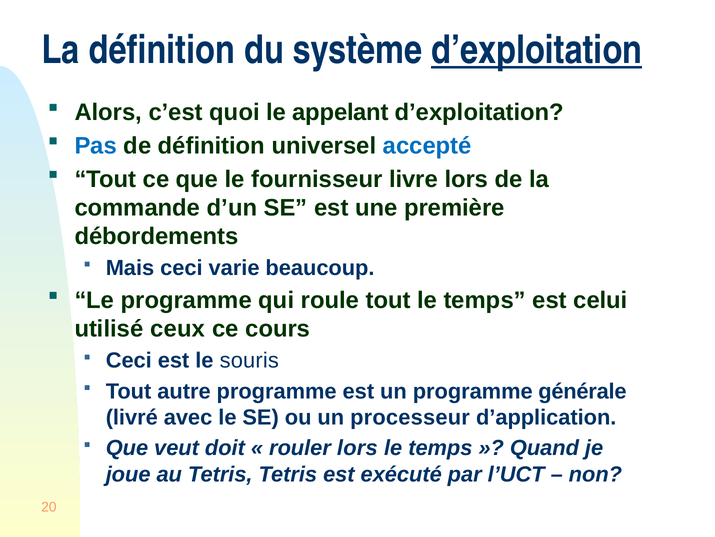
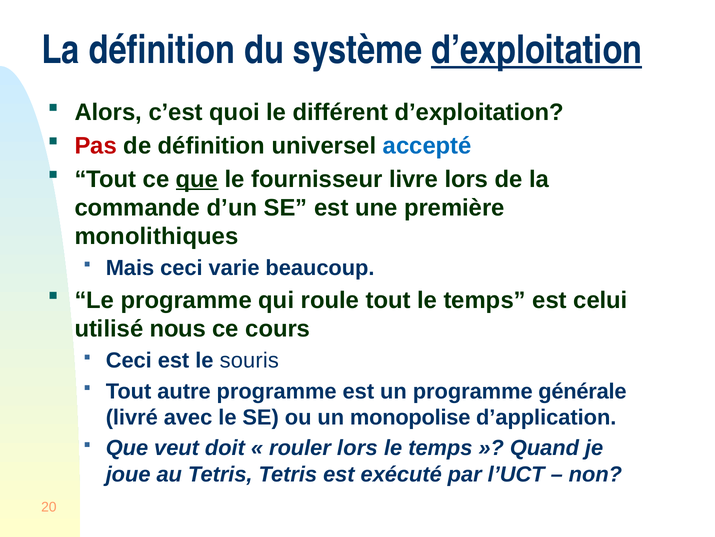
appelant: appelant -> différent
Pas colour: blue -> red
que at (197, 179) underline: none -> present
débordements: débordements -> monolithiques
ceux: ceux -> nous
processeur: processeur -> monopolise
